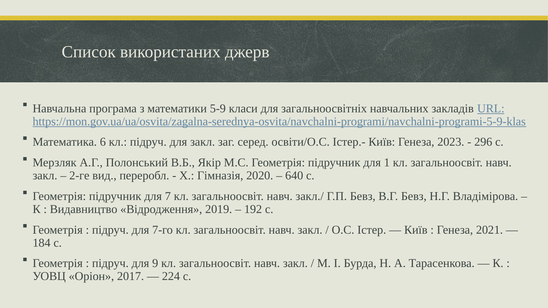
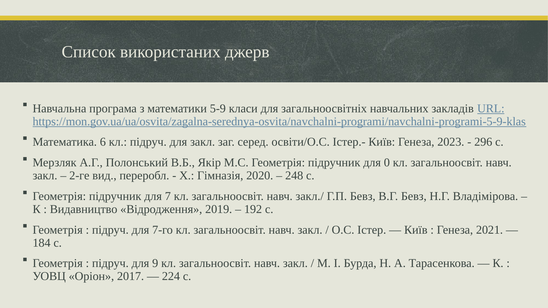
1: 1 -> 0
640: 640 -> 248
